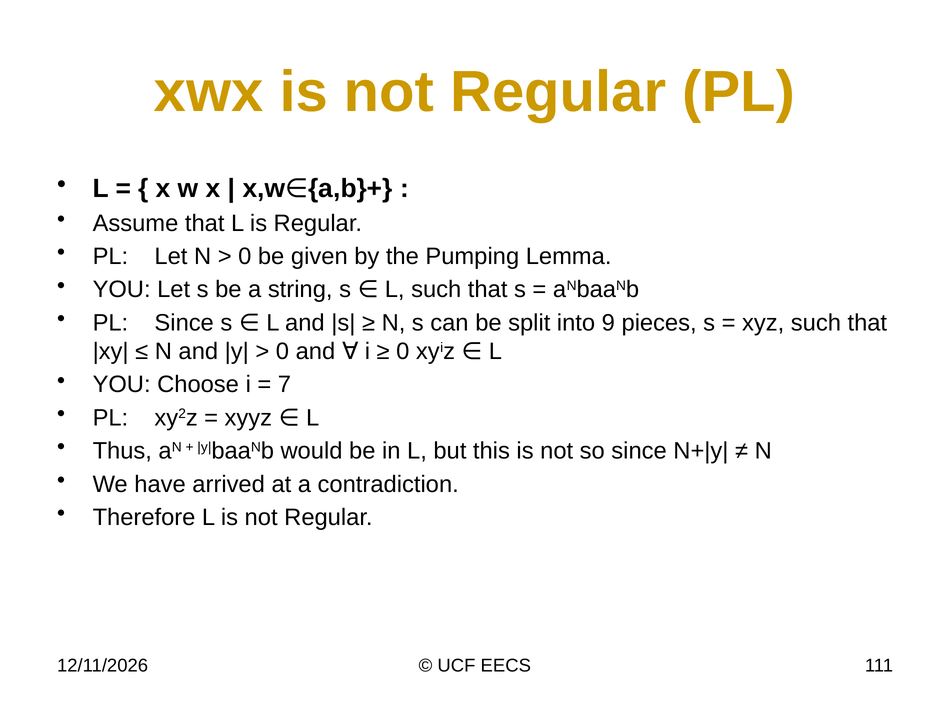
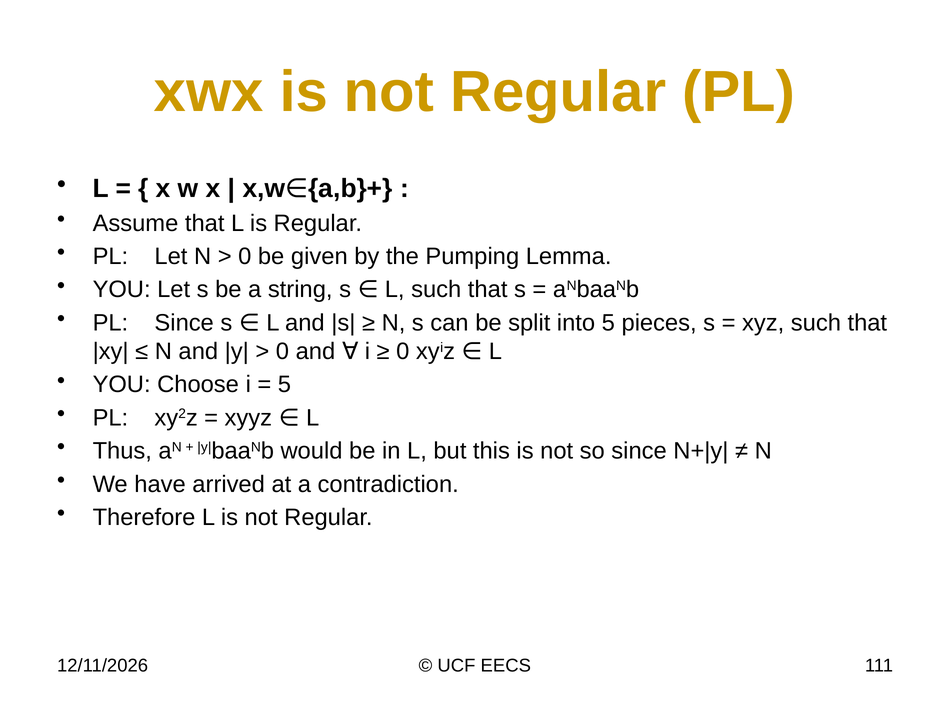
into 9: 9 -> 5
7 at (284, 385): 7 -> 5
